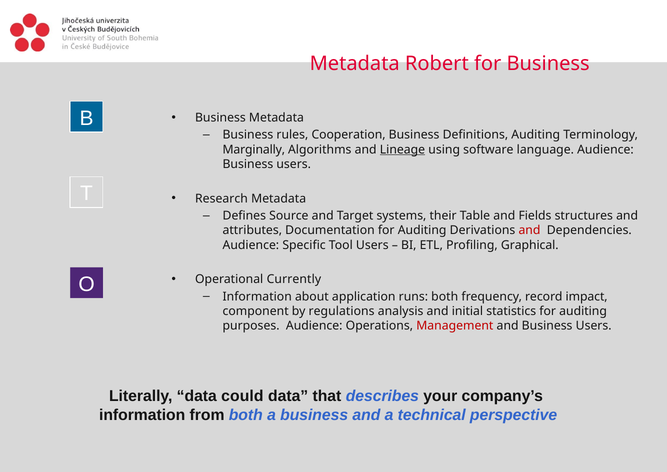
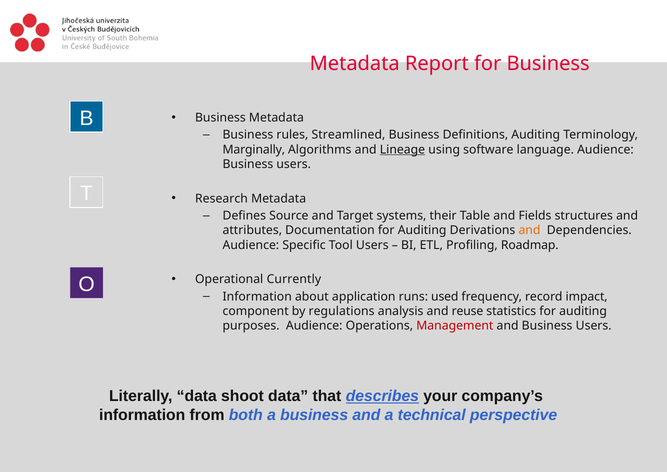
Robert: Robert -> Report
Cooperation: Cooperation -> Streamlined
and at (529, 230) colour: red -> orange
Graphical: Graphical -> Roadmap
runs both: both -> used
initial: initial -> reuse
could: could -> shoot
describes underline: none -> present
